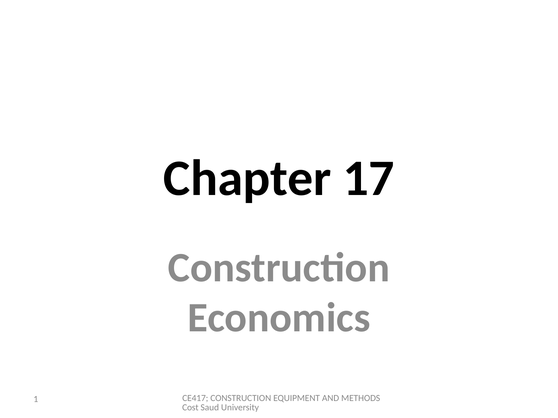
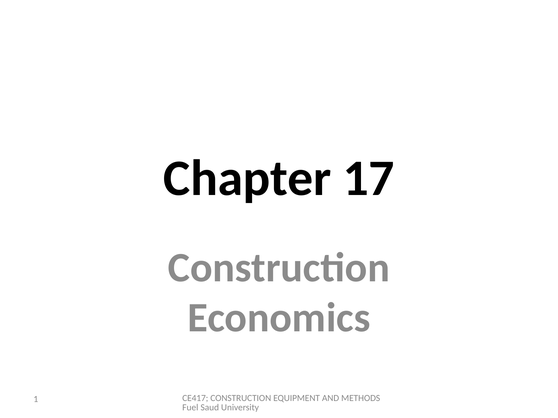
Cost: Cost -> Fuel
